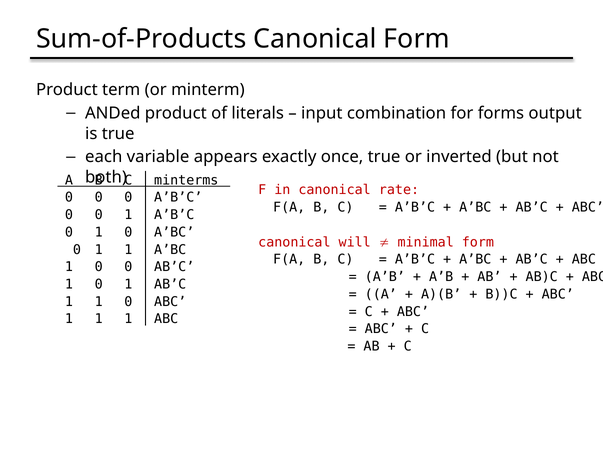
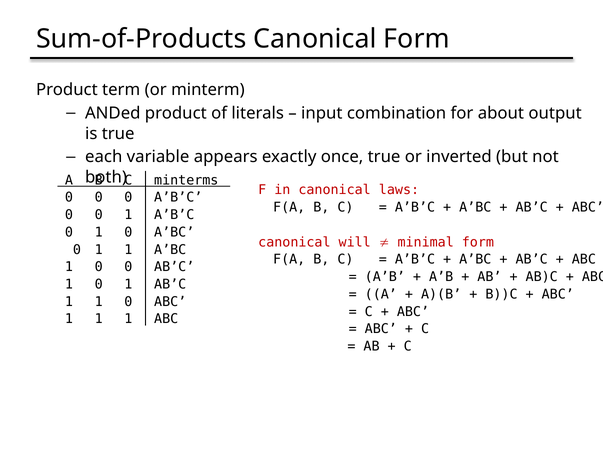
forms: forms -> about
rate: rate -> laws
